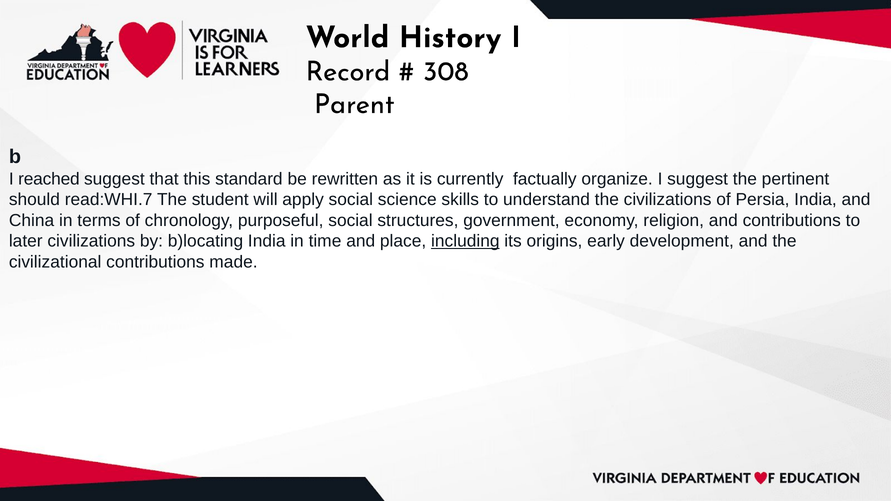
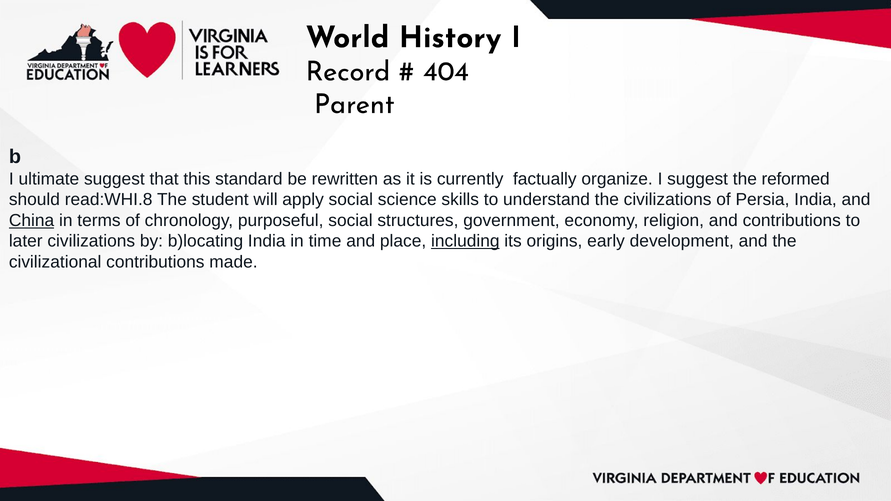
308: 308 -> 404
reached: reached -> ultimate
pertinent: pertinent -> reformed
read:WHI.7: read:WHI.7 -> read:WHI.8
China underline: none -> present
